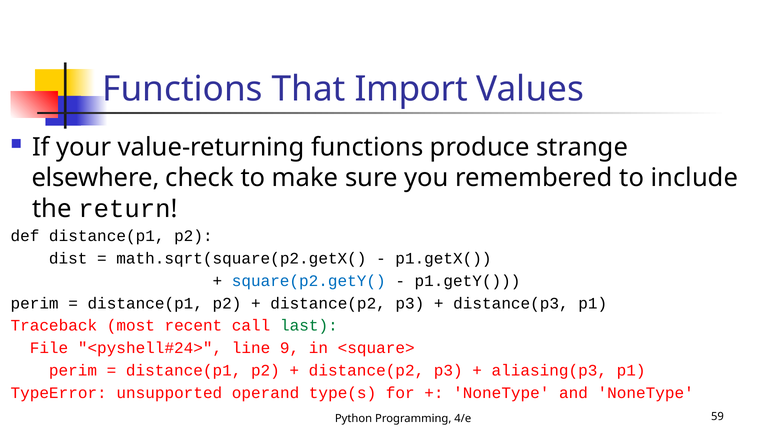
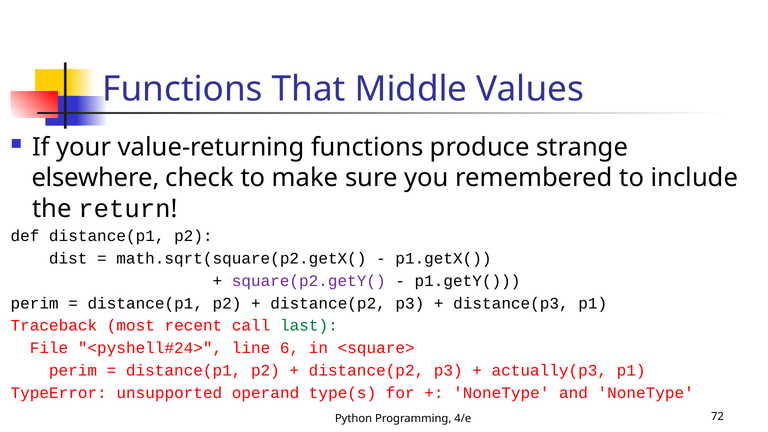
Import: Import -> Middle
square(p2.getY( colour: blue -> purple
9: 9 -> 6
aliasing(p3: aliasing(p3 -> actually(p3
59: 59 -> 72
